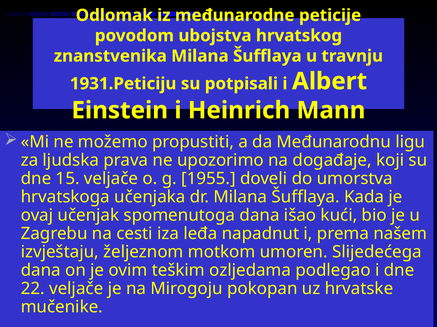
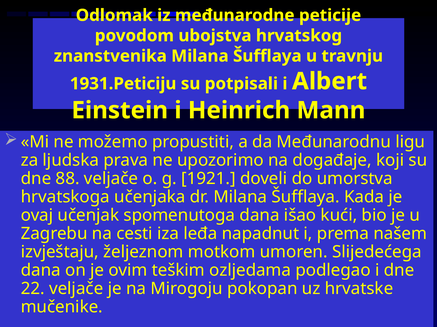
15: 15 -> 88
1955: 1955 -> 1921
